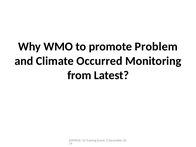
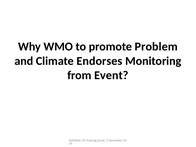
Occurred: Occurred -> Endorses
from Latest: Latest -> Event
